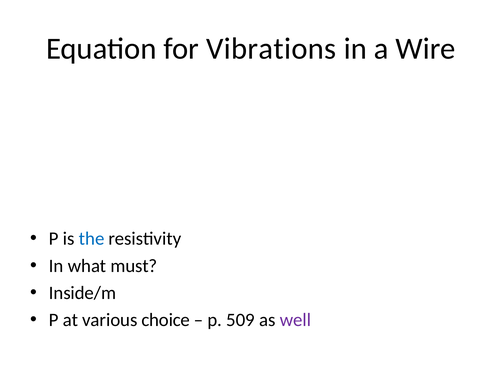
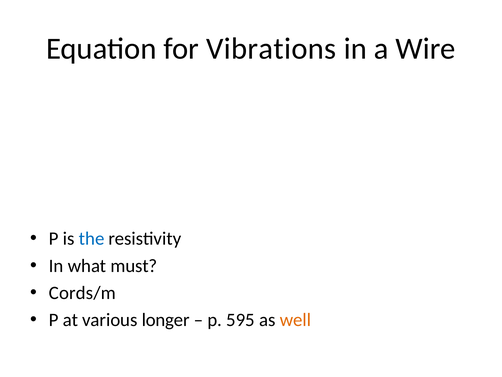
Inside/m: Inside/m -> Cords/m
choice: choice -> longer
509: 509 -> 595
well colour: purple -> orange
